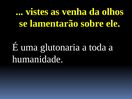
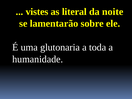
venha: venha -> literal
olhos: olhos -> noite
